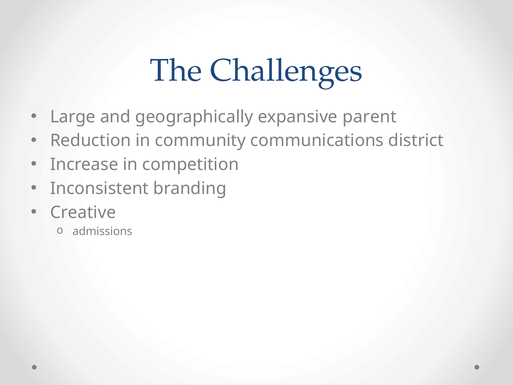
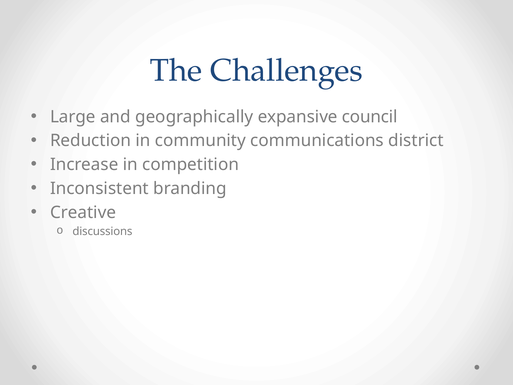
parent: parent -> council
admissions: admissions -> discussions
